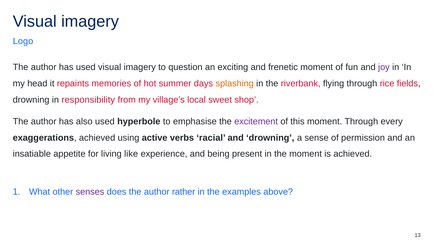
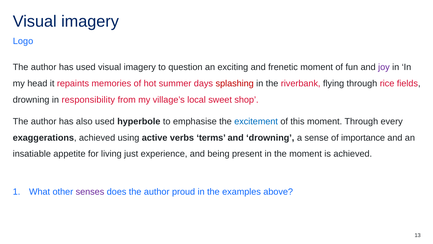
splashing colour: orange -> red
excitement colour: purple -> blue
racial: racial -> terms
permission: permission -> importance
like: like -> just
rather: rather -> proud
